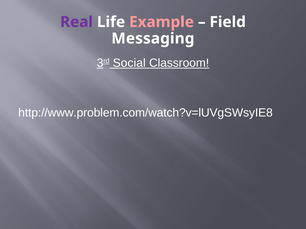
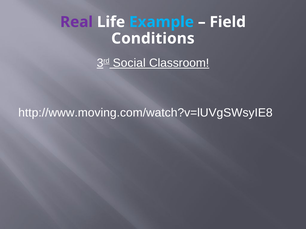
Example colour: pink -> light blue
Messaging: Messaging -> Conditions
http://www.problem.com/watch?v=lUVgSWsyIE8: http://www.problem.com/watch?v=lUVgSWsyIE8 -> http://www.moving.com/watch?v=lUVgSWsyIE8
